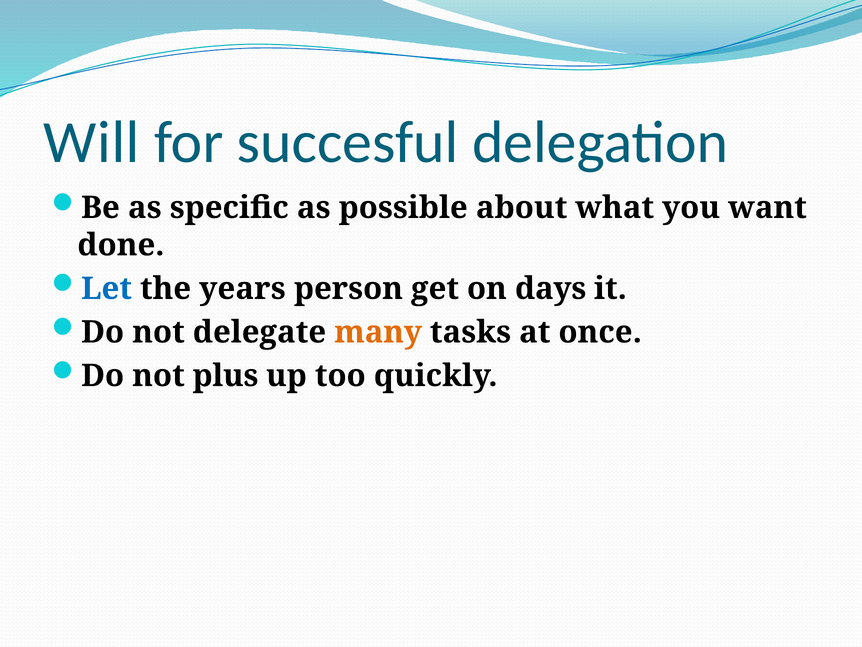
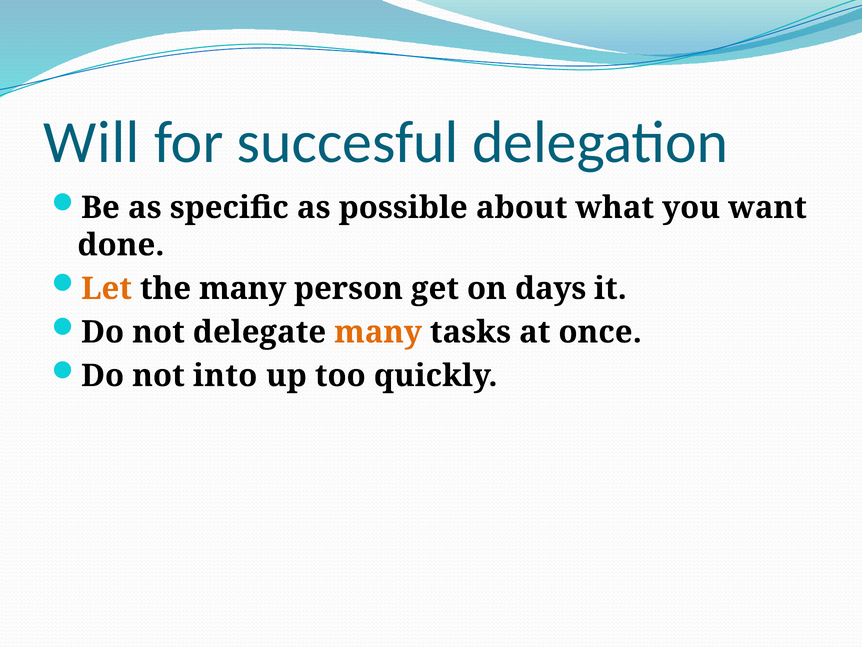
Let colour: blue -> orange
the years: years -> many
plus: plus -> into
